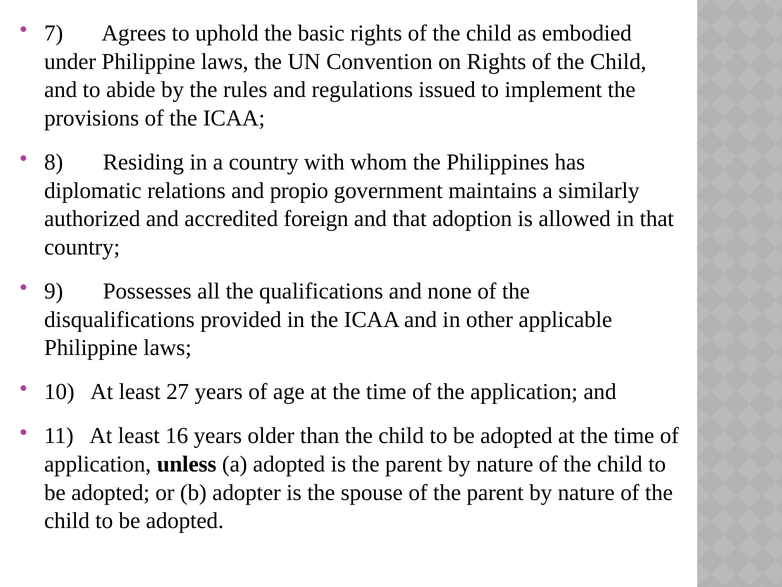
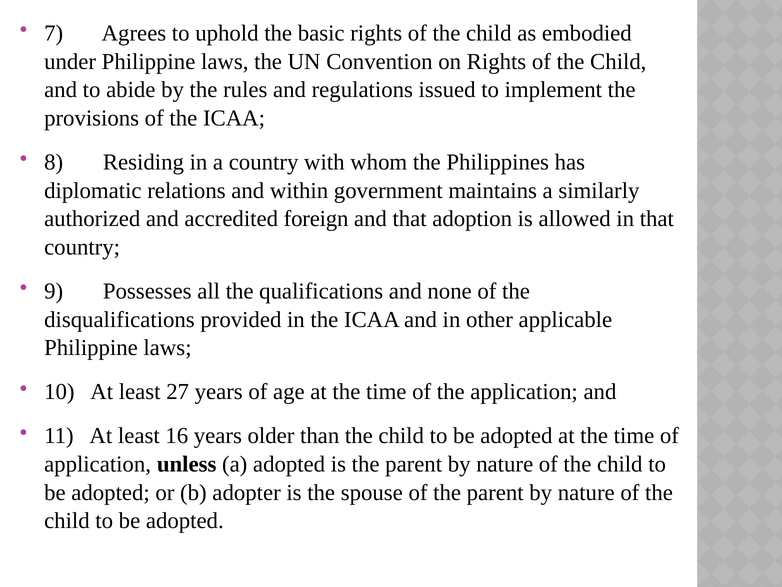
propio: propio -> within
